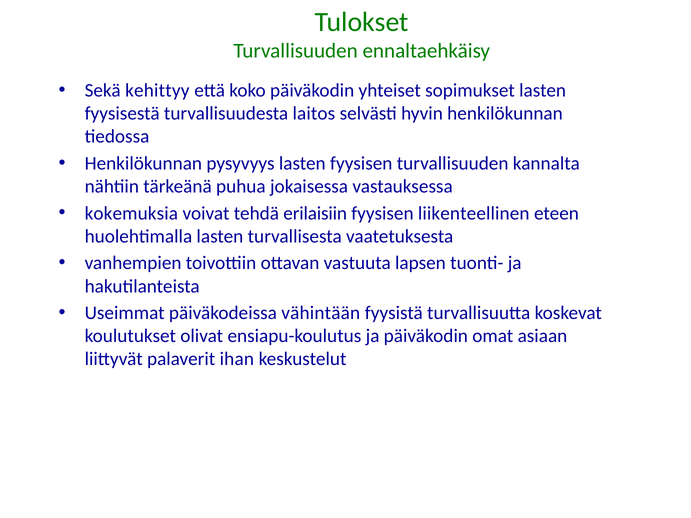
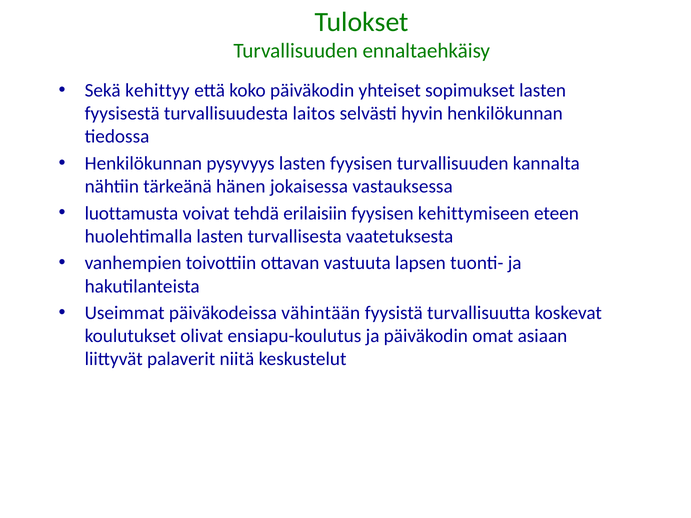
puhua: puhua -> hänen
kokemuksia: kokemuksia -> luottamusta
liikenteellinen: liikenteellinen -> kehittymiseen
ihan: ihan -> niitä
